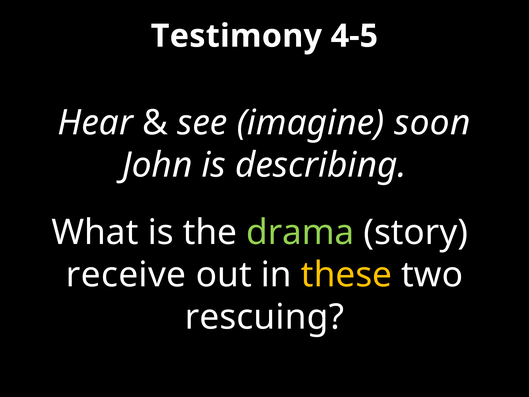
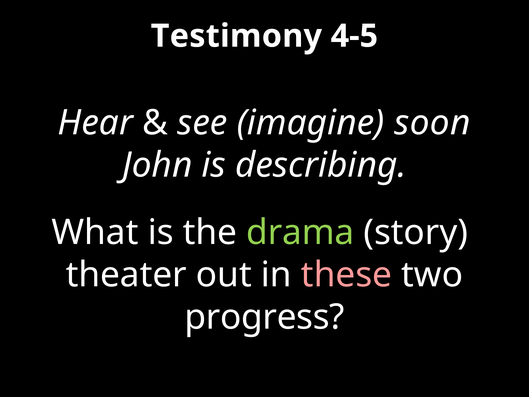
receive: receive -> theater
these colour: yellow -> pink
rescuing: rescuing -> progress
